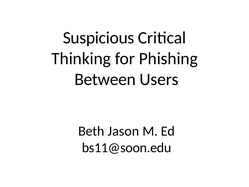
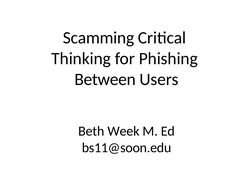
Suspicious: Suspicious -> Scamming
Jason: Jason -> Week
